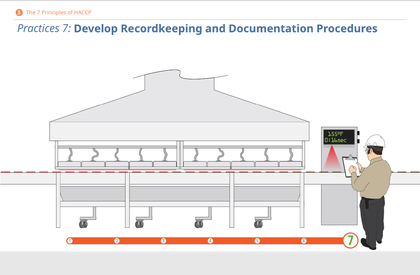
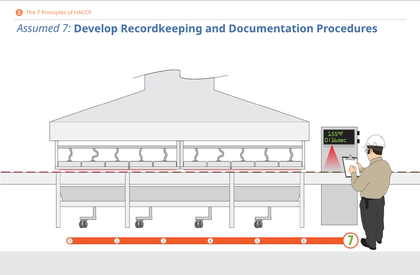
Practices: Practices -> Assumed
